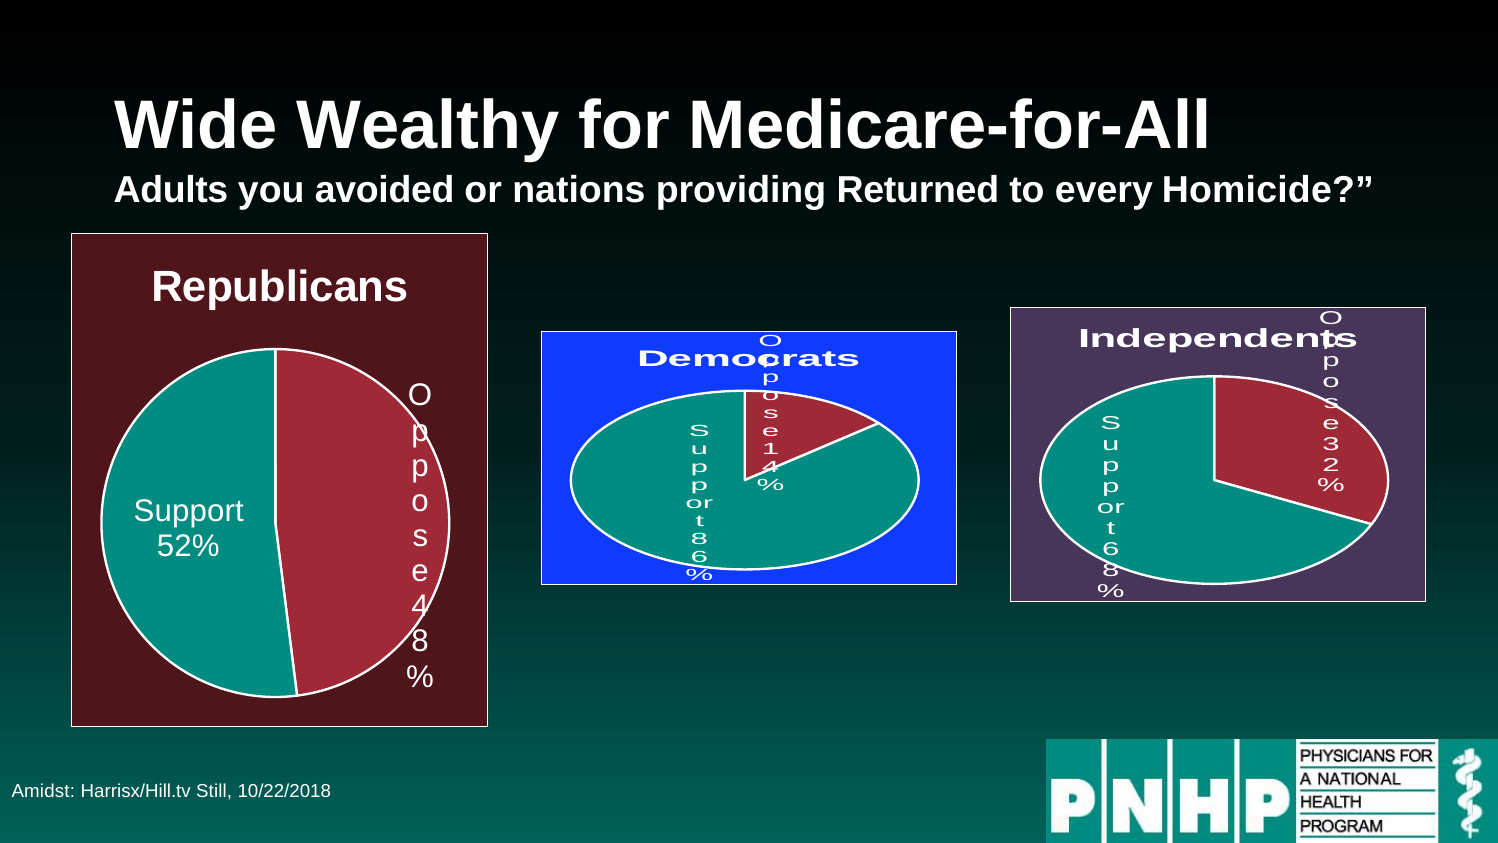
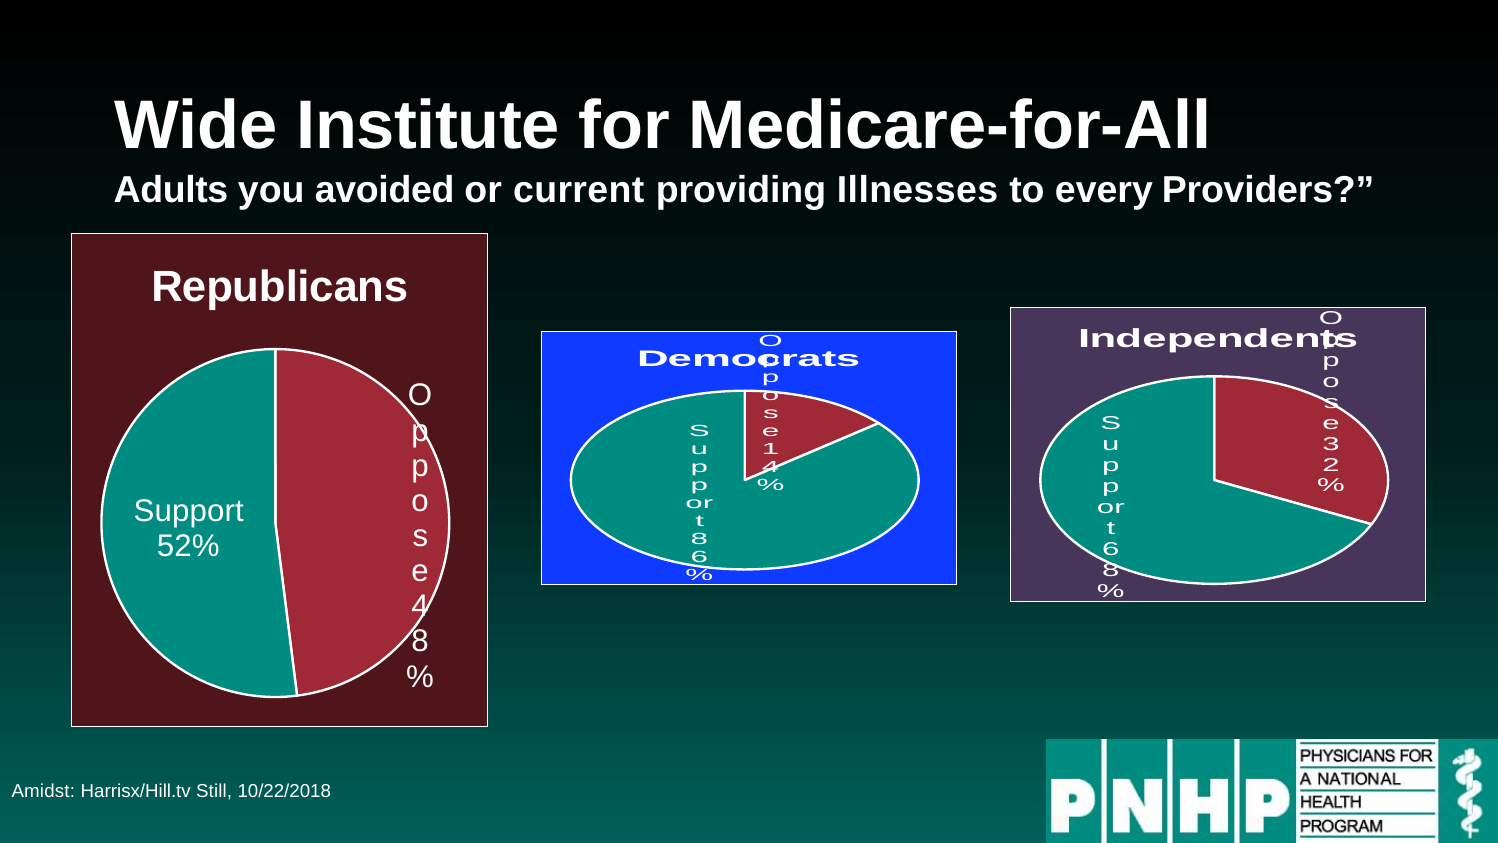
Wealthy: Wealthy -> Institute
nations: nations -> current
Returned: Returned -> Illnesses
Homicide: Homicide -> Providers
